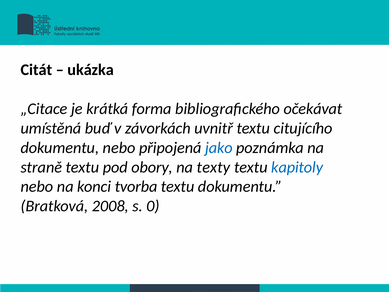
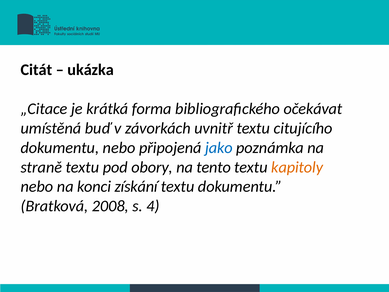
texty: texty -> tento
kapitoly colour: blue -> orange
tvorba: tvorba -> získání
0: 0 -> 4
